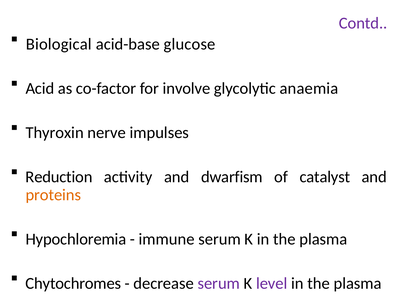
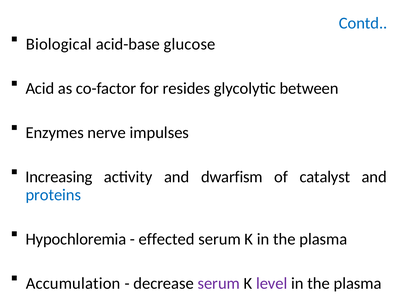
Contd colour: purple -> blue
involve: involve -> resides
anaemia: anaemia -> between
Thyroxin: Thyroxin -> Enzymes
Reduction: Reduction -> Increasing
proteins colour: orange -> blue
immune: immune -> effected
Chytochromes: Chytochromes -> Accumulation
